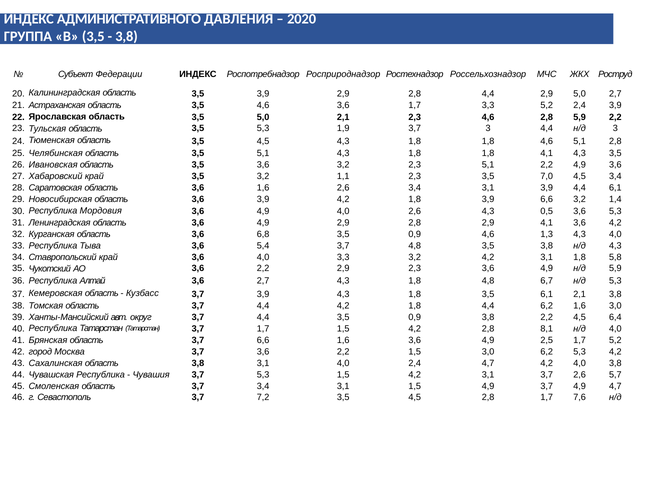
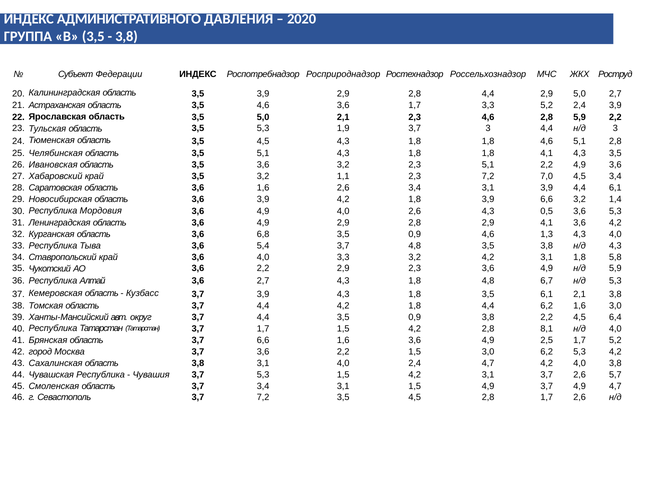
2,3 3,5: 3,5 -> 7,2
1,7 7,6: 7,6 -> 2,6
